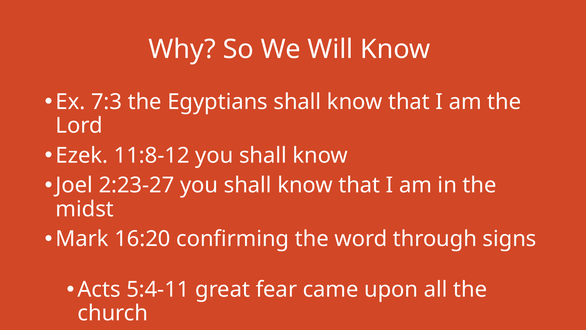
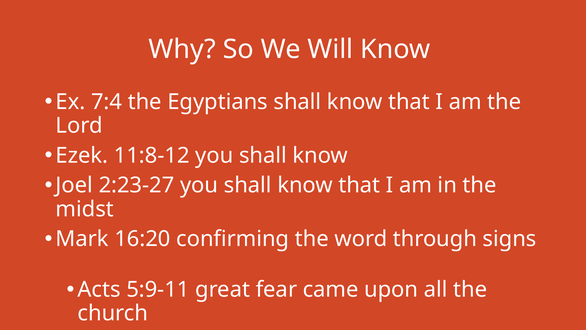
7:3: 7:3 -> 7:4
5:4-11: 5:4-11 -> 5:9-11
